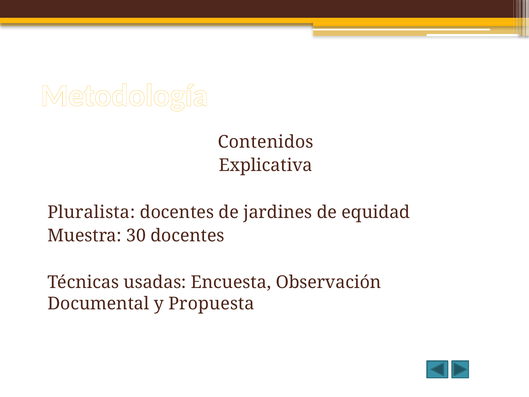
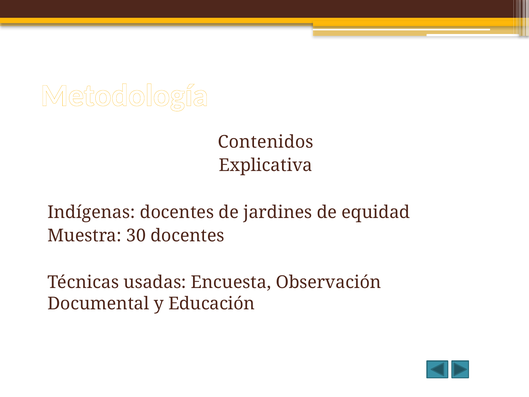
Pluralista: Pluralista -> Indígenas
Propuesta: Propuesta -> Educación
